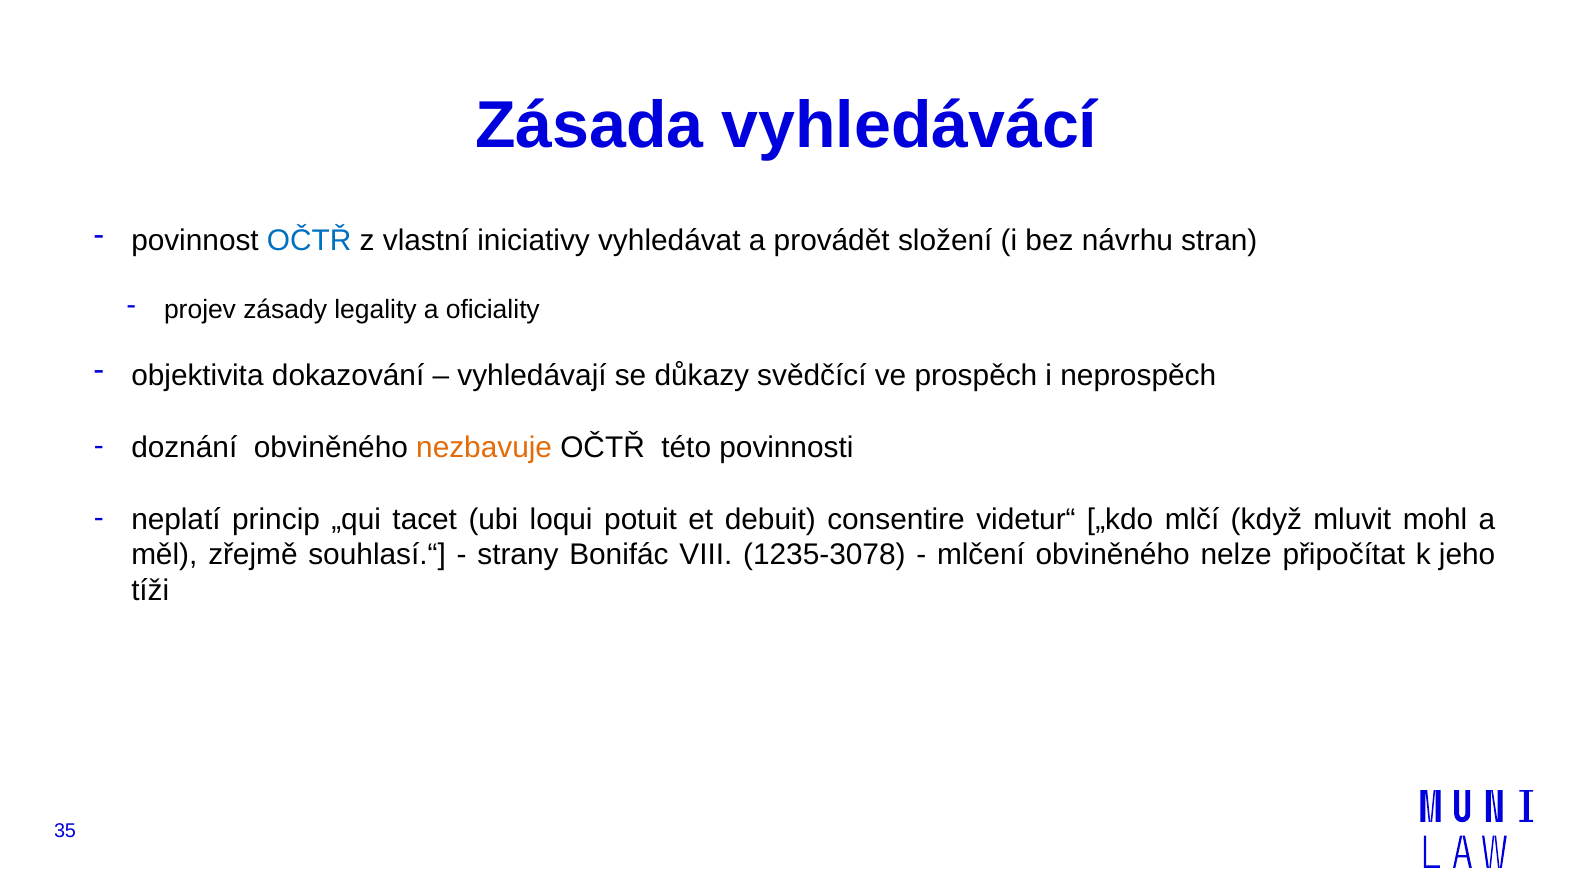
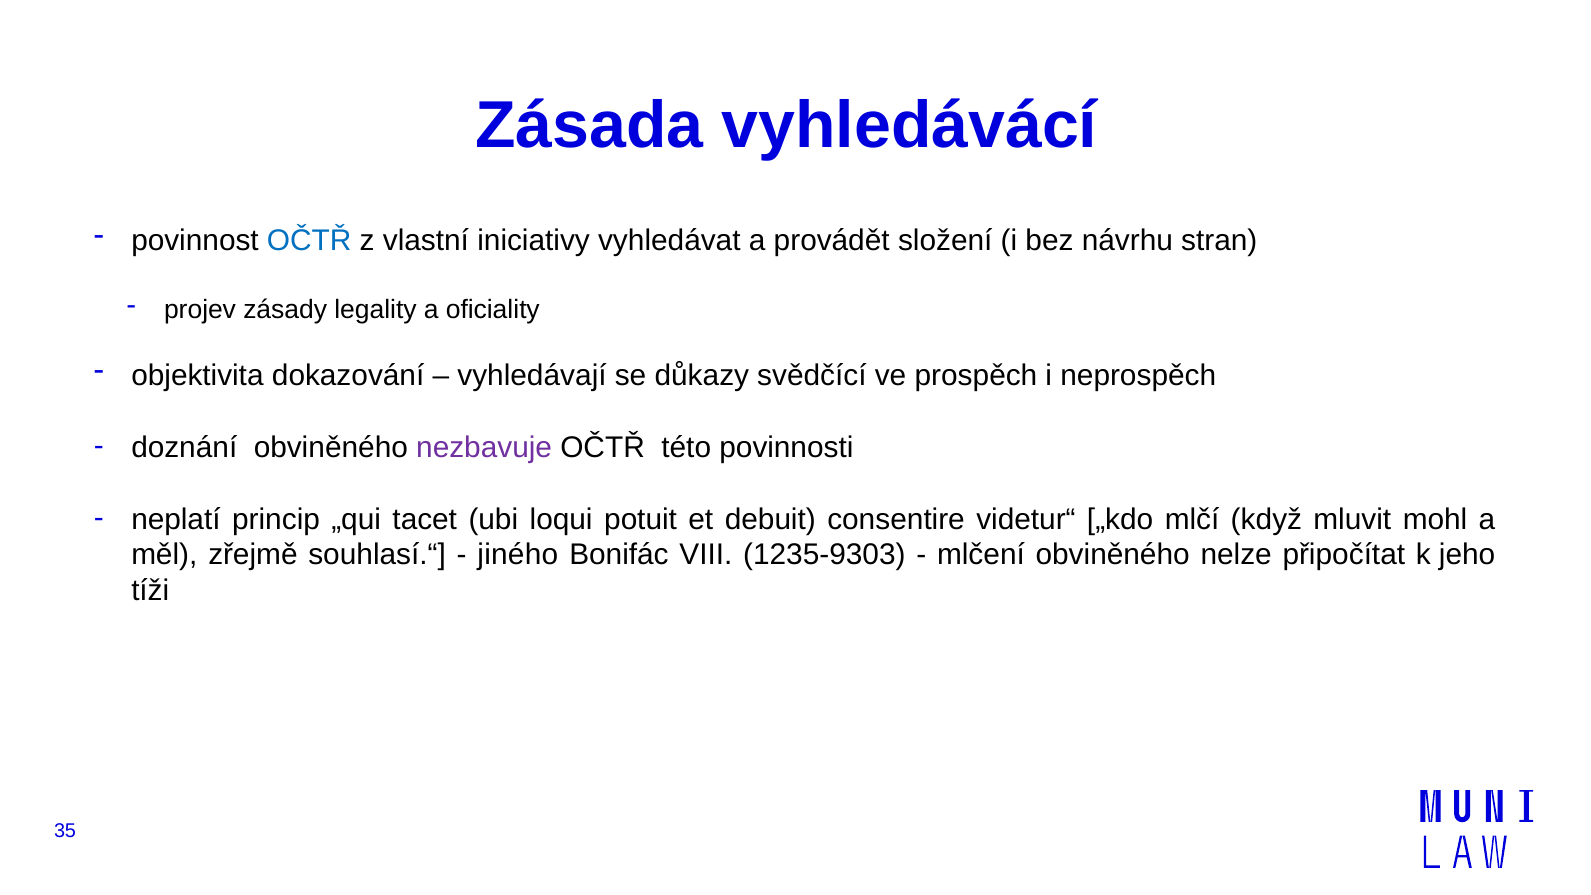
nezbavuje colour: orange -> purple
strany: strany -> jiného
1235-3078: 1235-3078 -> 1235-9303
